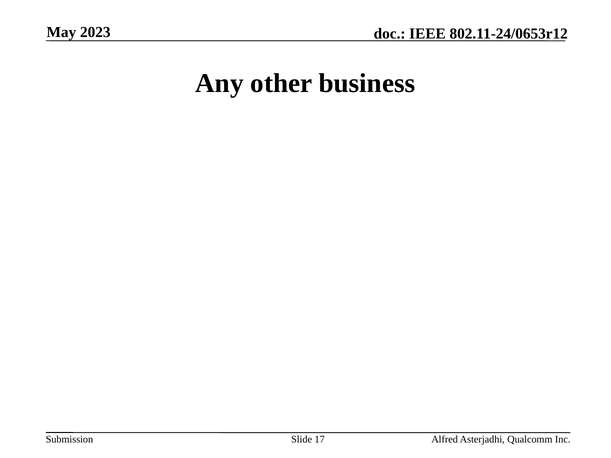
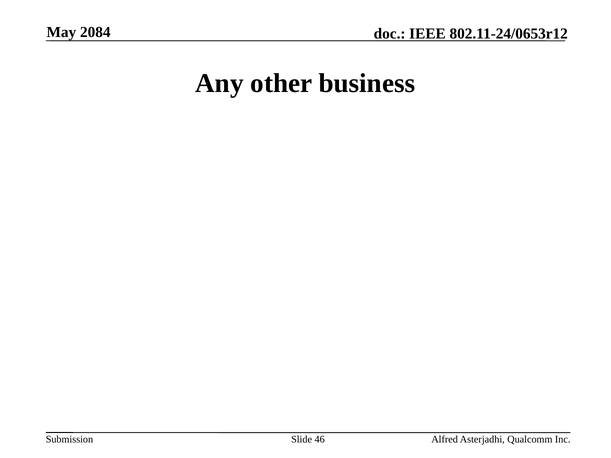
2023: 2023 -> 2084
17: 17 -> 46
